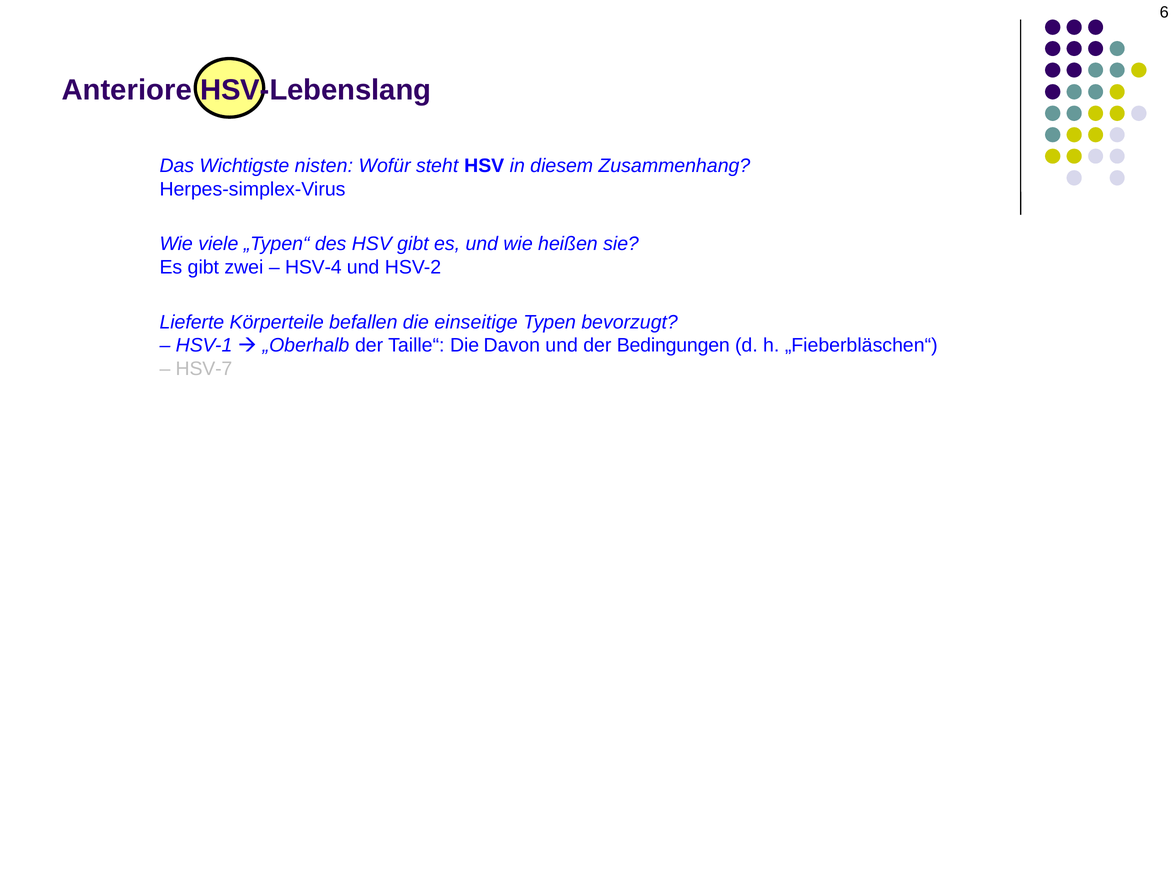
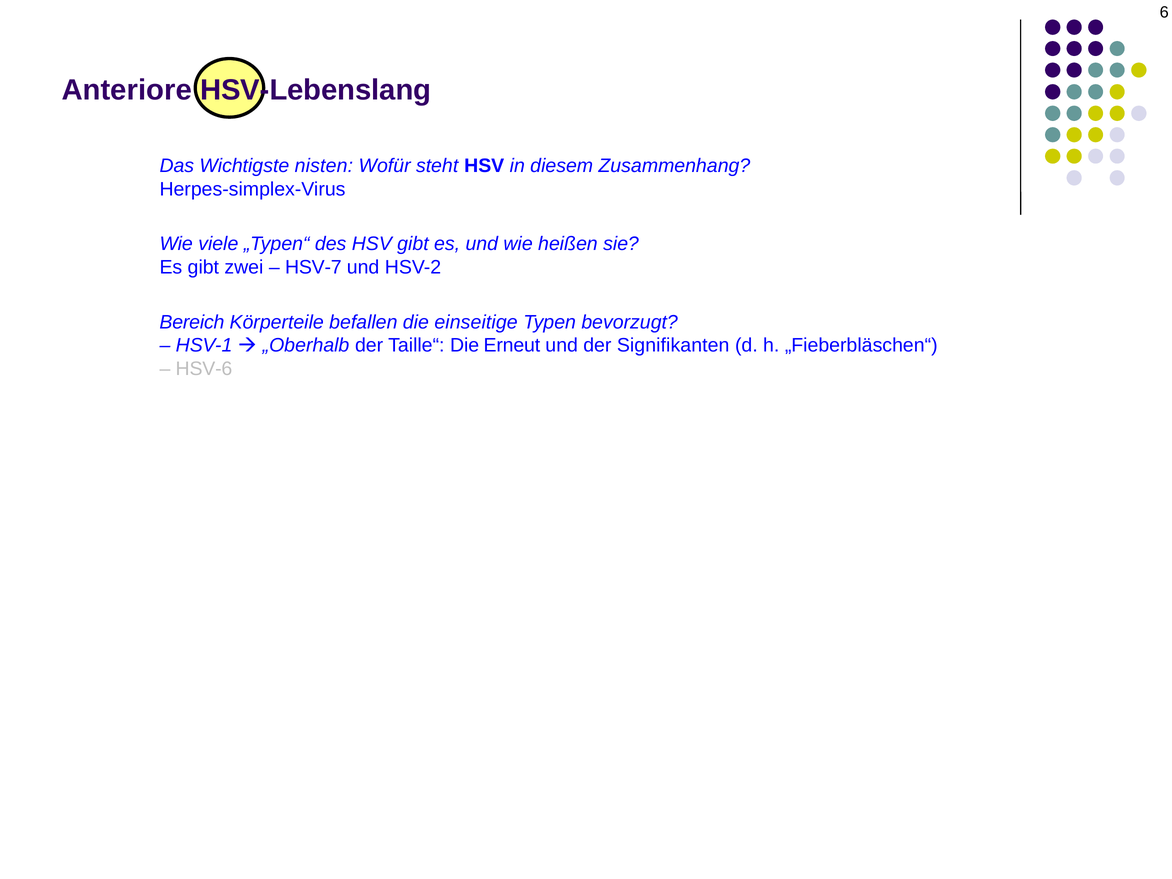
HSV-4: HSV-4 -> HSV-7
Lieferte: Lieferte -> Bereich
Davon: Davon -> Erneut
Bedingungen: Bedingungen -> Signifikanten
HSV-7: HSV-7 -> HSV-6
